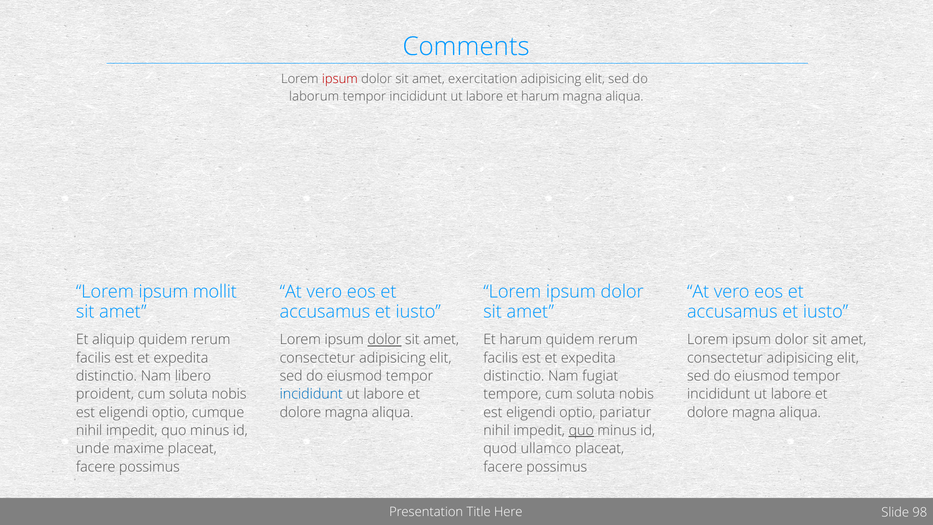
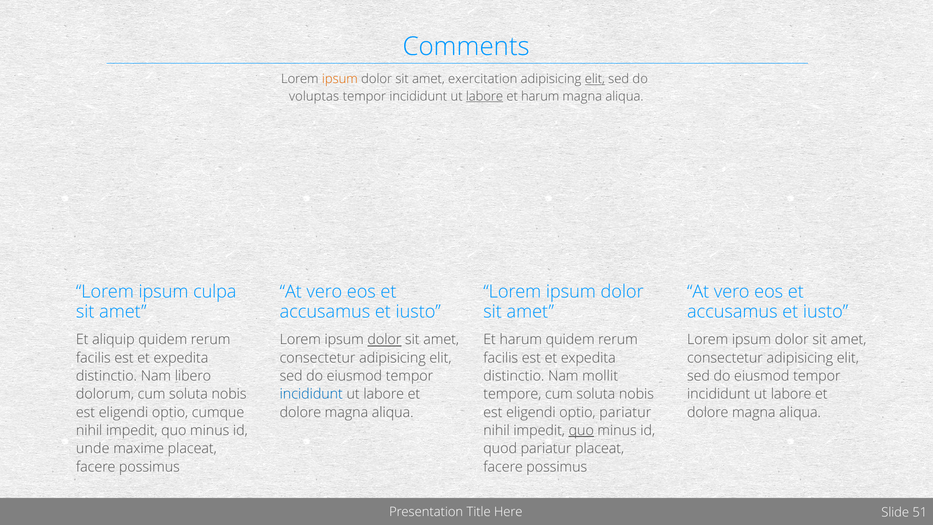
ipsum at (340, 79) colour: red -> orange
elit at (595, 79) underline: none -> present
laborum: laborum -> voluptas
labore at (485, 96) underline: none -> present
mollit: mollit -> culpa
fugiat: fugiat -> mollit
proident: proident -> dolorum
quod ullamco: ullamco -> pariatur
98: 98 -> 51
